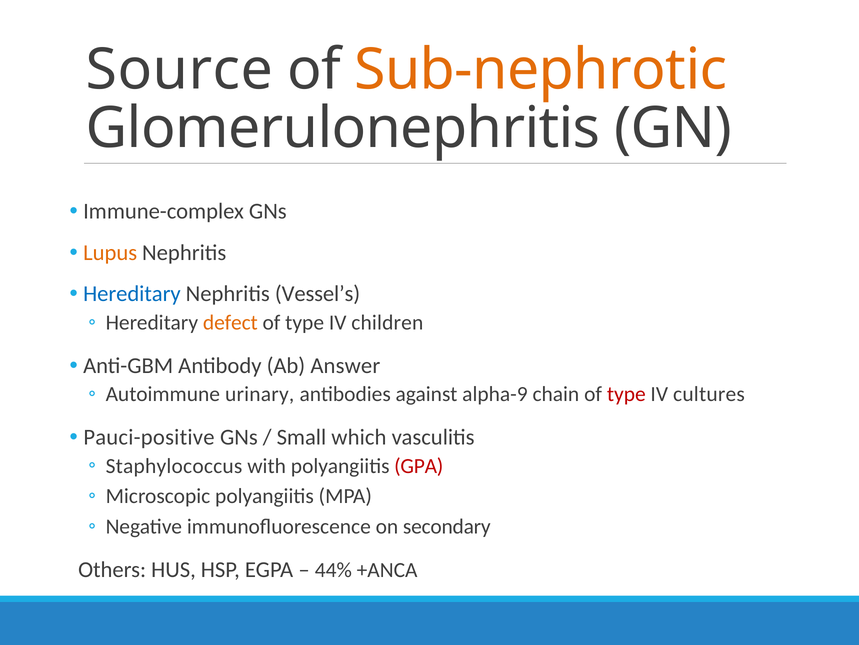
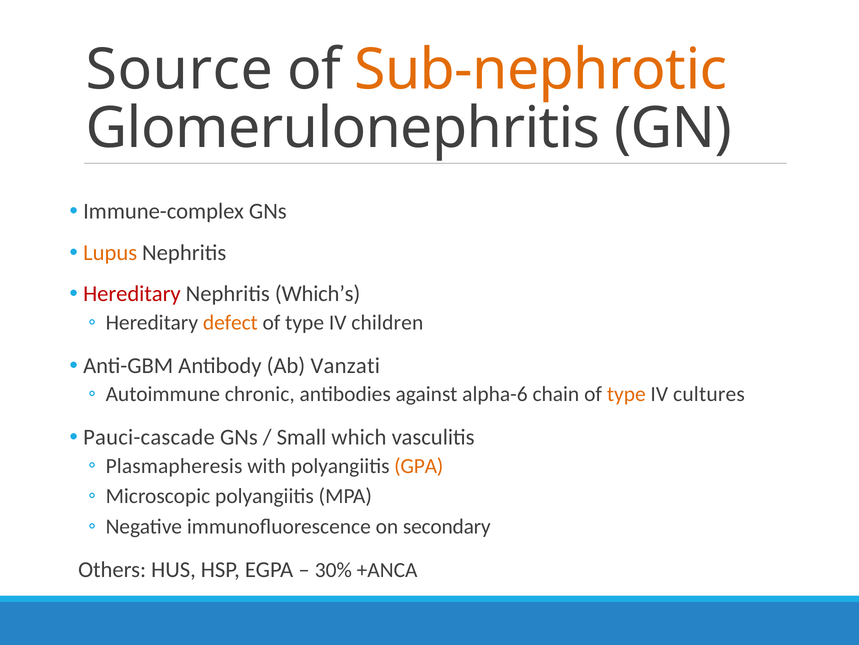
Hereditary at (132, 294) colour: blue -> red
Vessel’s: Vessel’s -> Which’s
Answer: Answer -> Vanzati
urinary: urinary -> chronic
alpha-9: alpha-9 -> alpha-6
type at (626, 394) colour: red -> orange
Pauci-positive: Pauci-positive -> Pauci-cascade
Staphylococcus: Staphylococcus -> Plasmapheresis
GPA colour: red -> orange
44%: 44% -> 30%
